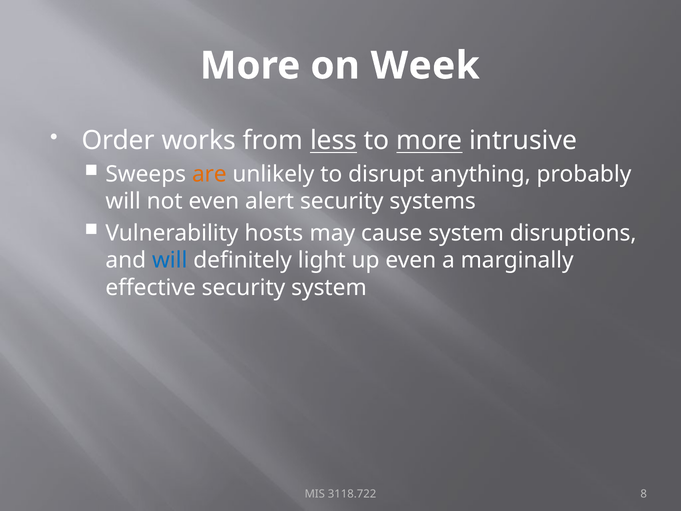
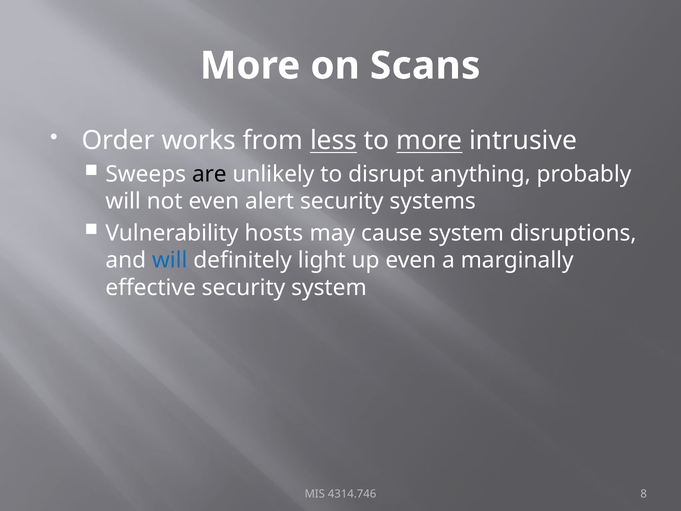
Week: Week -> Scans
are colour: orange -> black
3118.722: 3118.722 -> 4314.746
